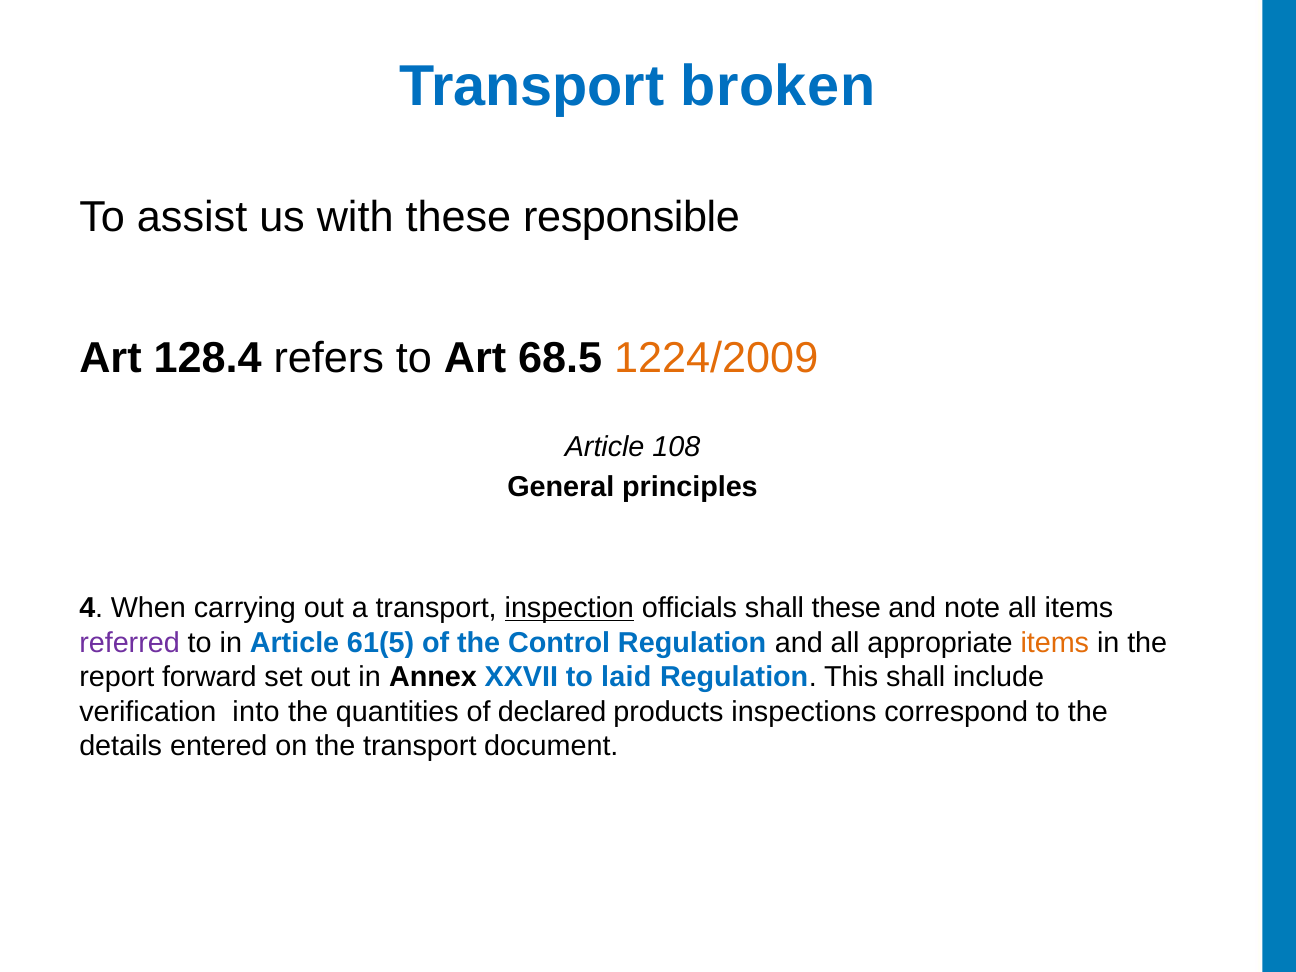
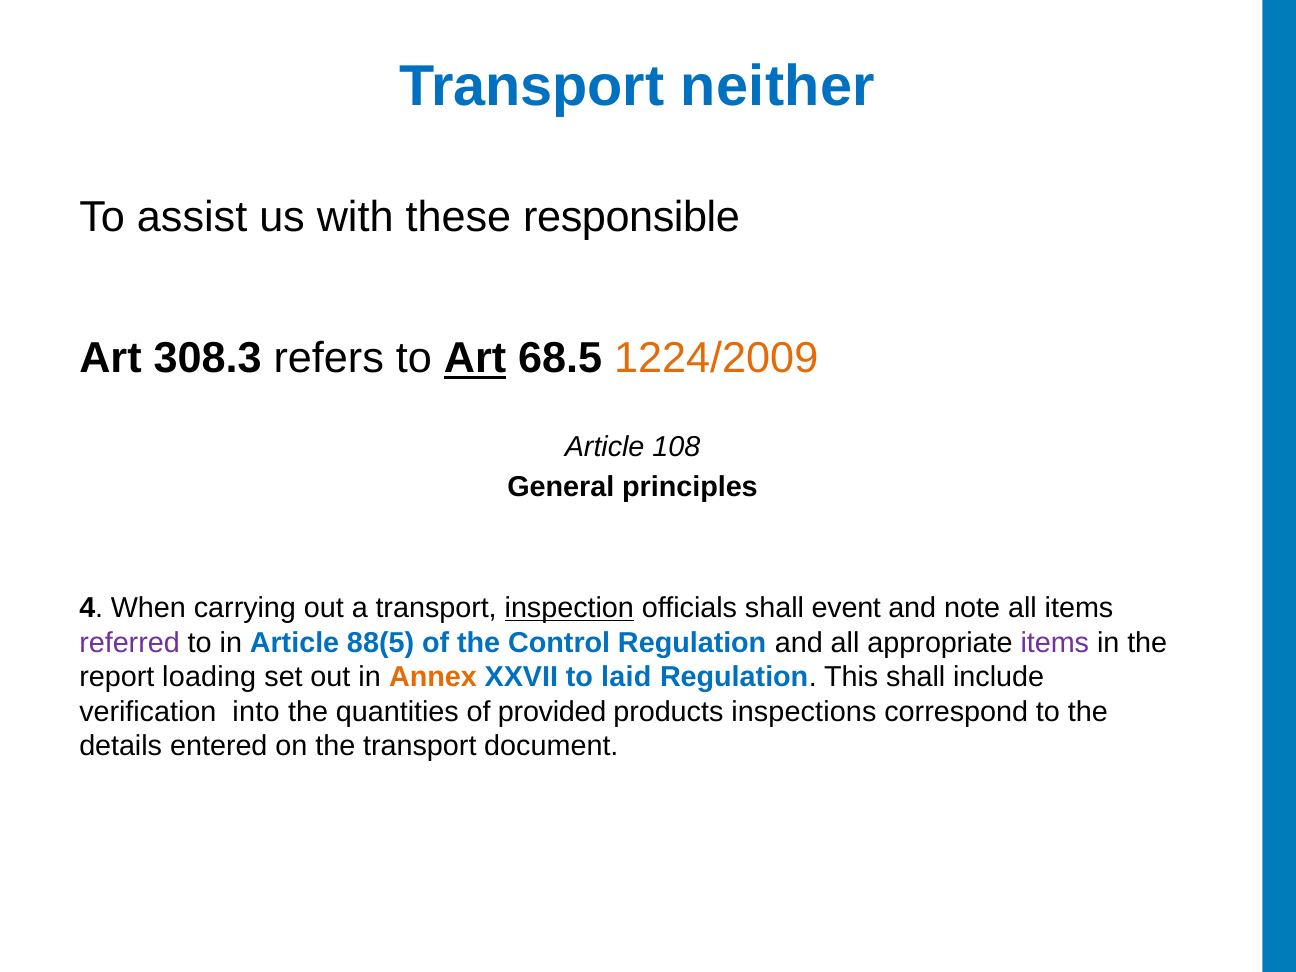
broken: broken -> neither
128.4: 128.4 -> 308.3
Art at (475, 359) underline: none -> present
shall these: these -> event
61(5: 61(5 -> 88(5
items at (1055, 643) colour: orange -> purple
forward: forward -> loading
Annex colour: black -> orange
declared: declared -> provided
